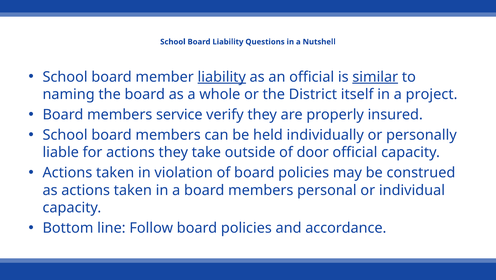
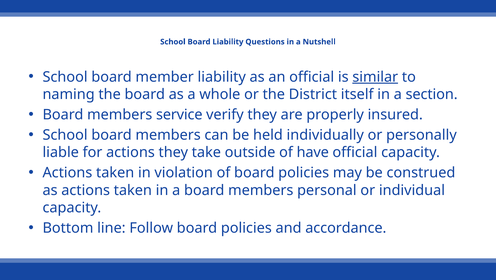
liability at (222, 77) underline: present -> none
project: project -> section
door: door -> have
